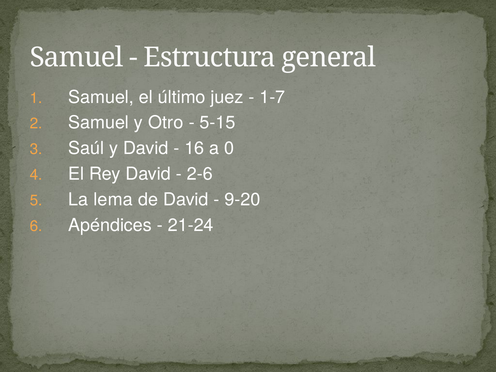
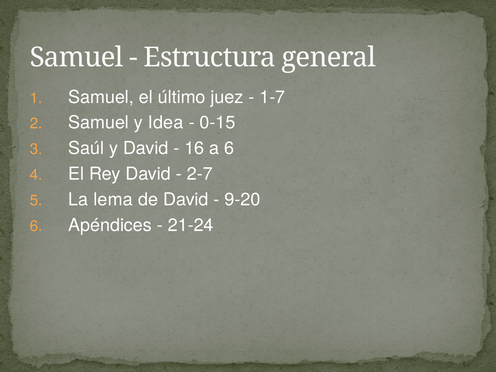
Otro: Otro -> Idea
5-15: 5-15 -> 0-15
a 0: 0 -> 6
2-6: 2-6 -> 2-7
